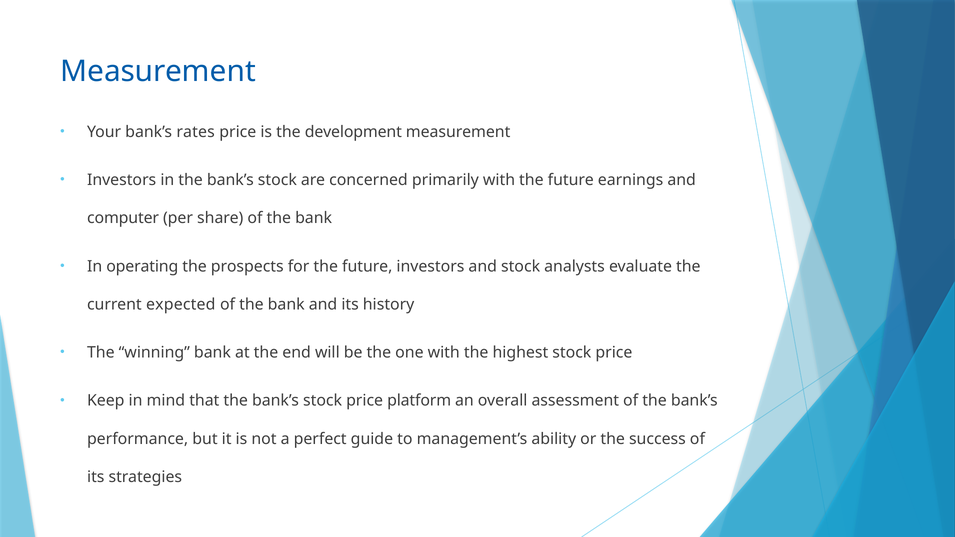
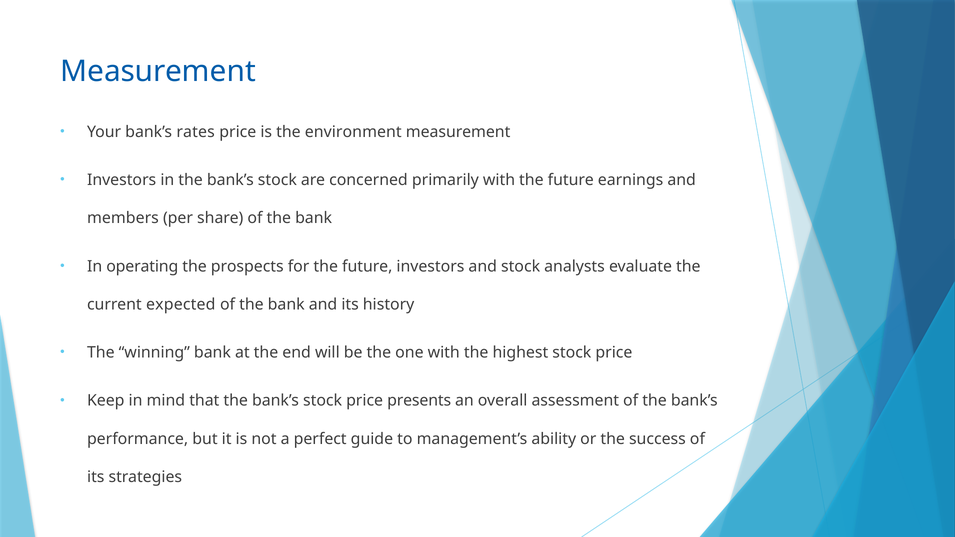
development: development -> environment
computer: computer -> members
platform: platform -> presents
